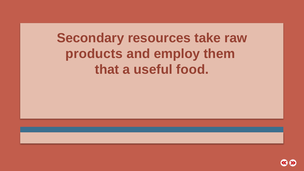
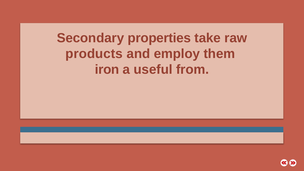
resources: resources -> properties
that: that -> iron
food: food -> from
